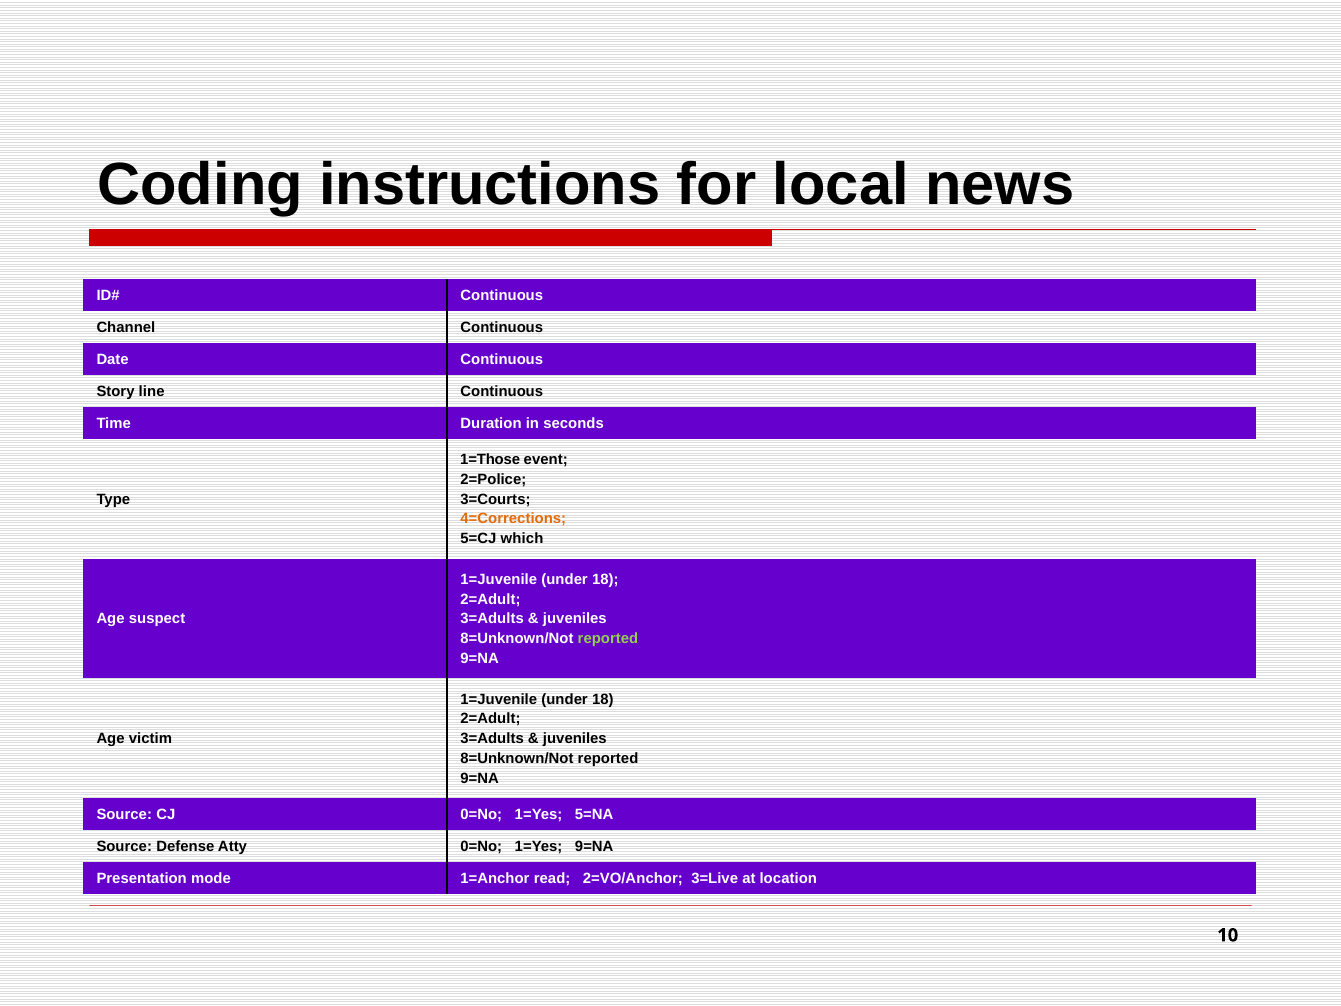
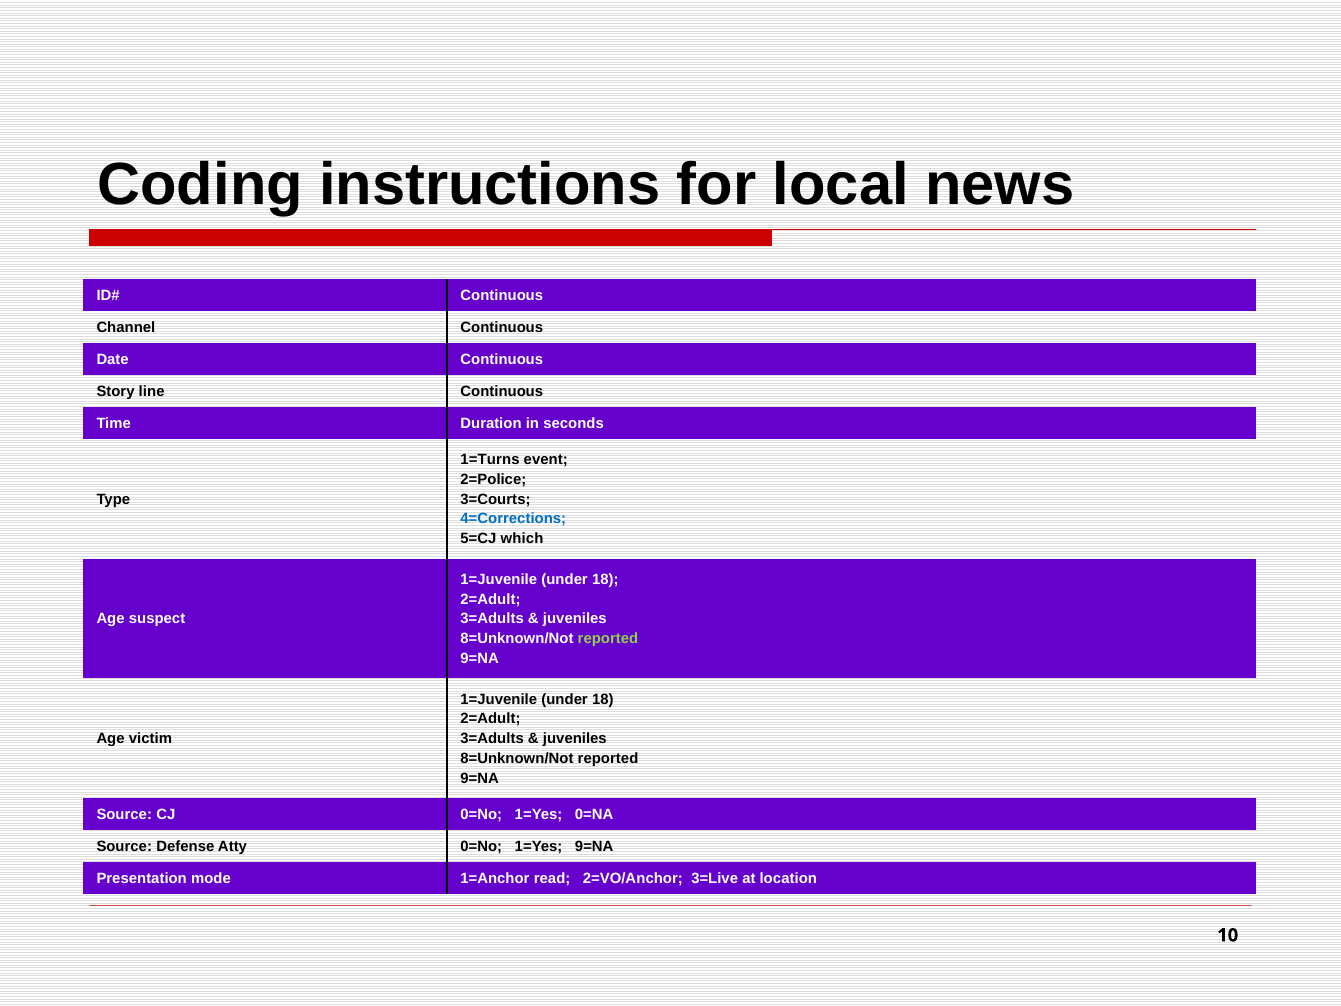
1=Those: 1=Those -> 1=Turns
4=Corrections colour: orange -> blue
5=NA: 5=NA -> 0=NA
